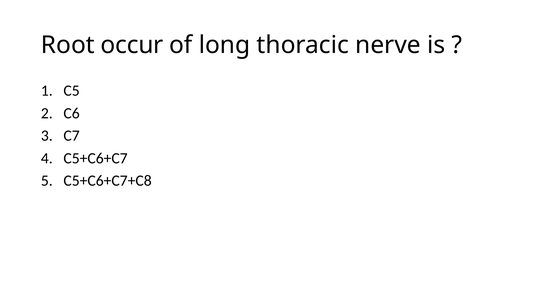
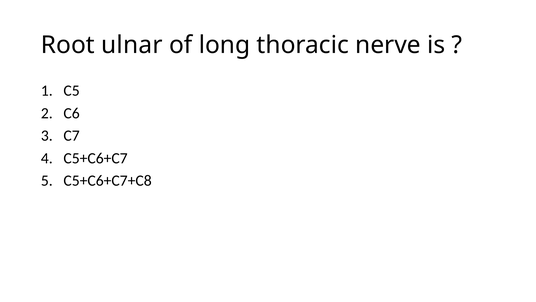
occur: occur -> ulnar
